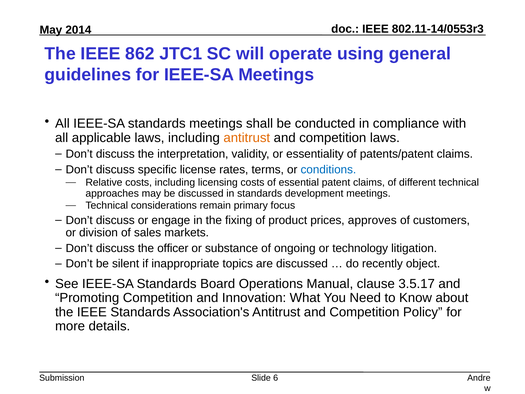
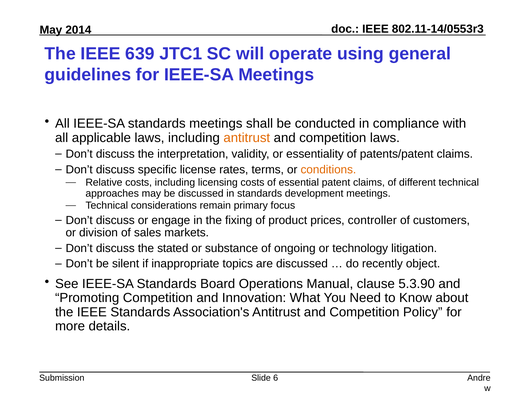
862: 862 -> 639
conditions colour: blue -> orange
approves: approves -> controller
officer: officer -> stated
3.5.17: 3.5.17 -> 5.3.90
